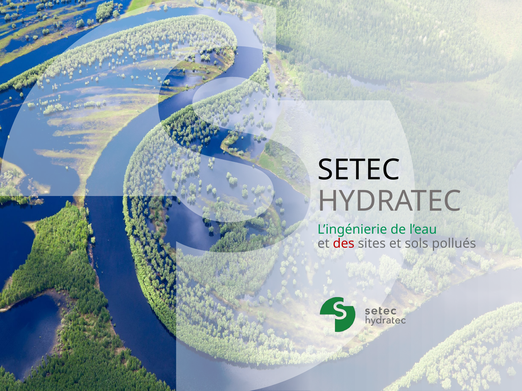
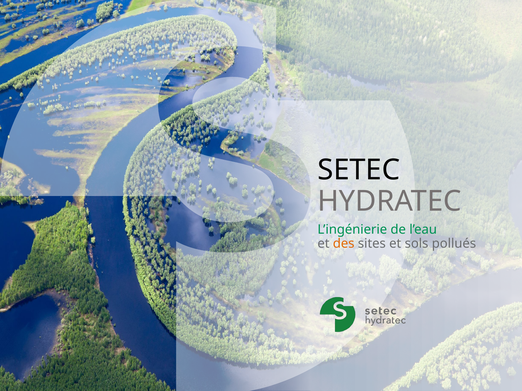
des colour: red -> orange
